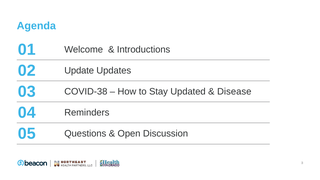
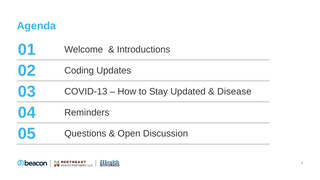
Update: Update -> Coding
COVID-38: COVID-38 -> COVID-13
